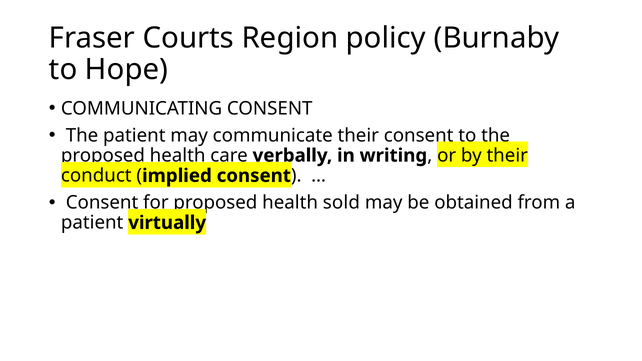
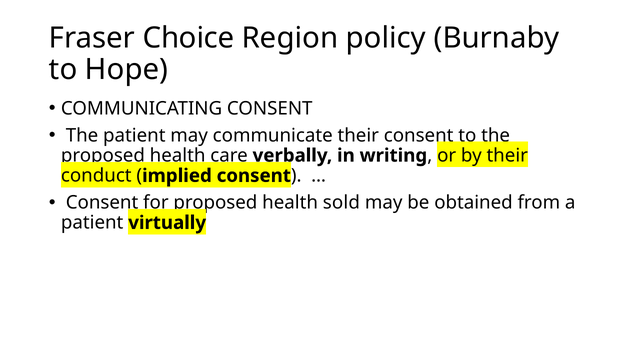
Courts: Courts -> Choice
